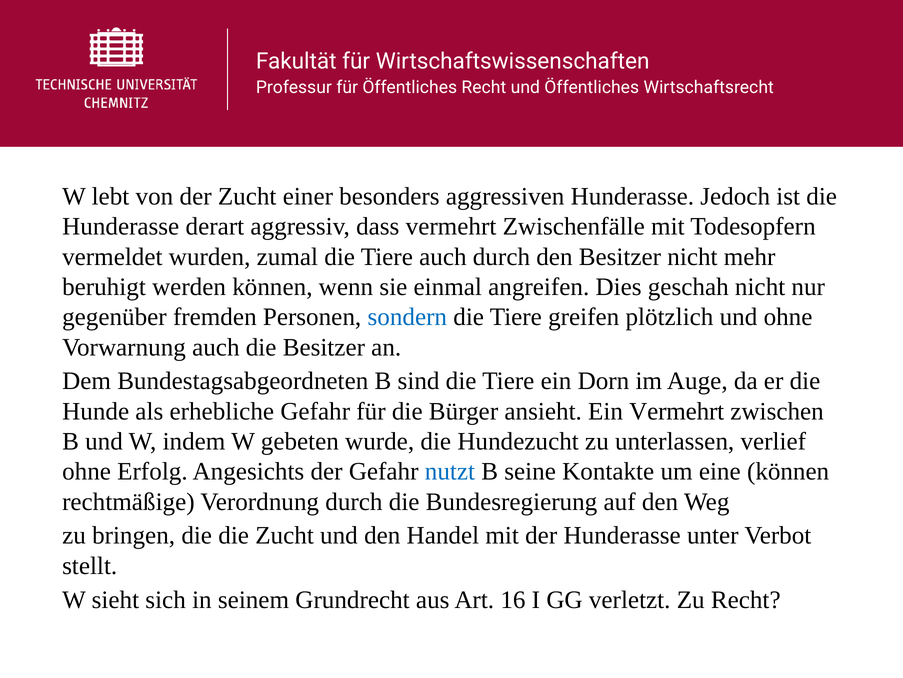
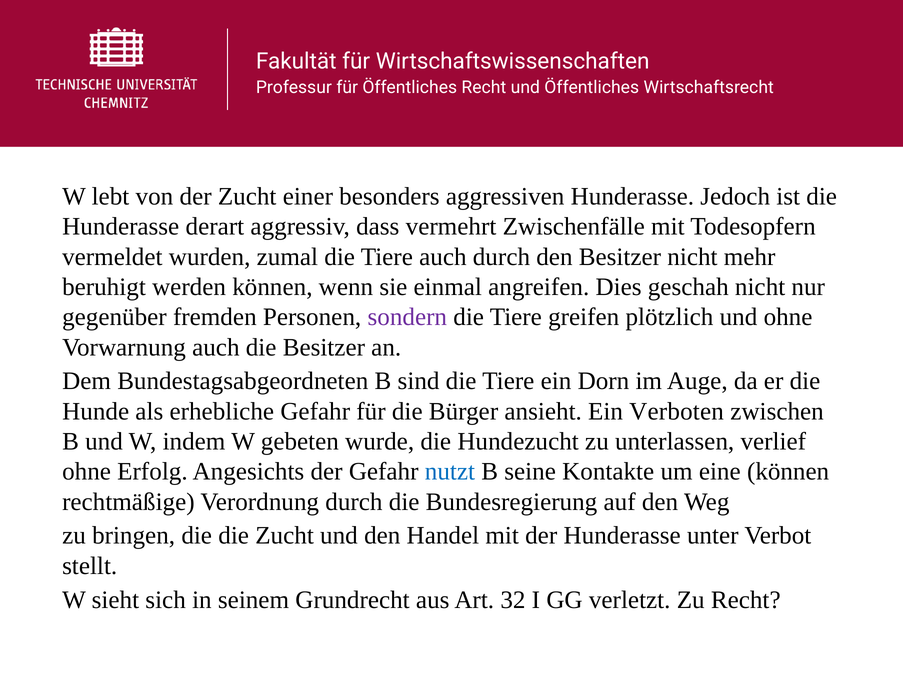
sondern colour: blue -> purple
Ein Vermehrt: Vermehrt -> Verboten
16: 16 -> 32
